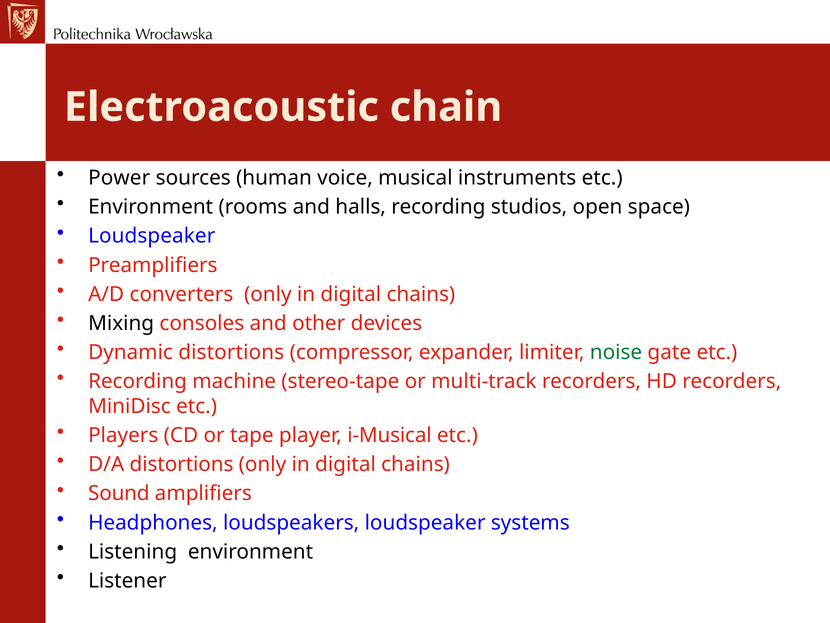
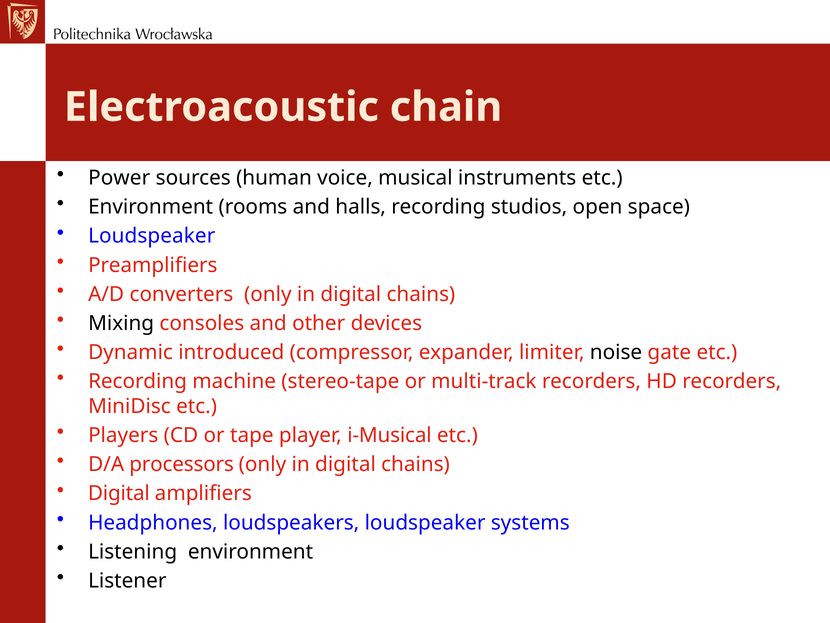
Dynamic distortions: distortions -> introduced
noise colour: green -> black
D/A distortions: distortions -> processors
Sound at (119, 493): Sound -> Digital
